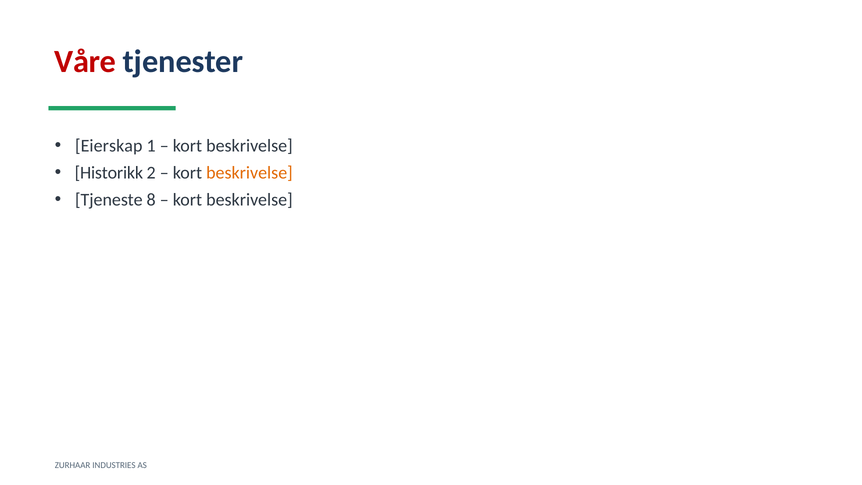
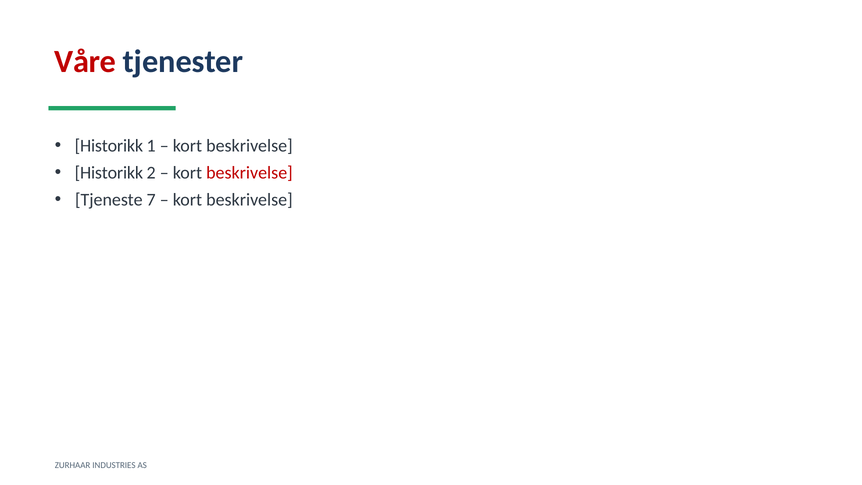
Eierskap at (109, 146): Eierskap -> Historikk
beskrivelse at (249, 173) colour: orange -> red
8: 8 -> 7
